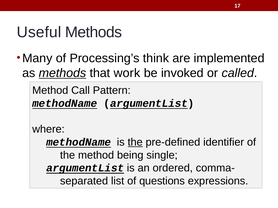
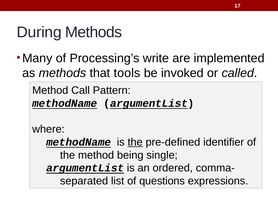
Useful: Useful -> During
think: think -> write
methods at (62, 73) underline: present -> none
work: work -> tools
